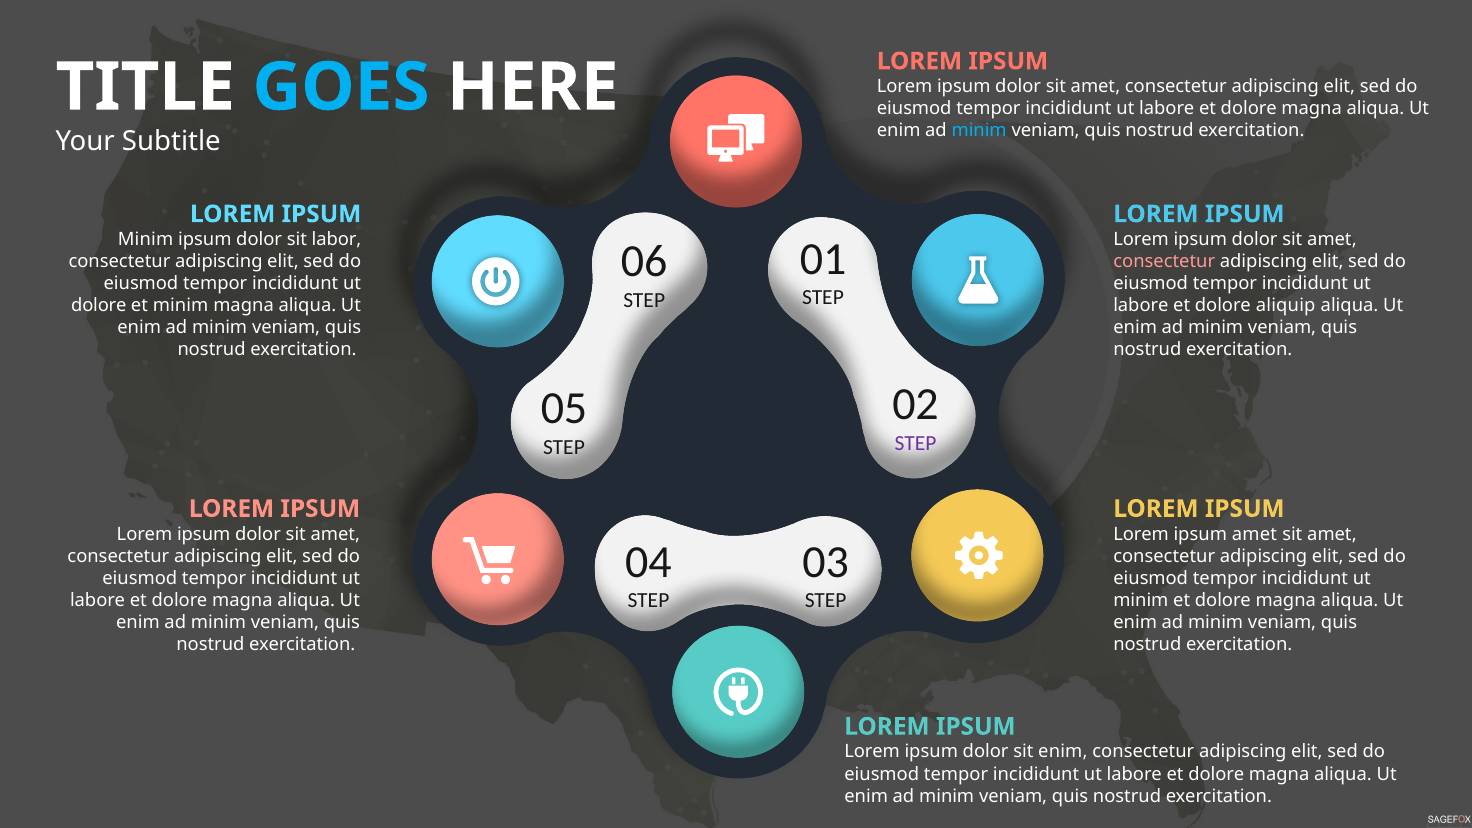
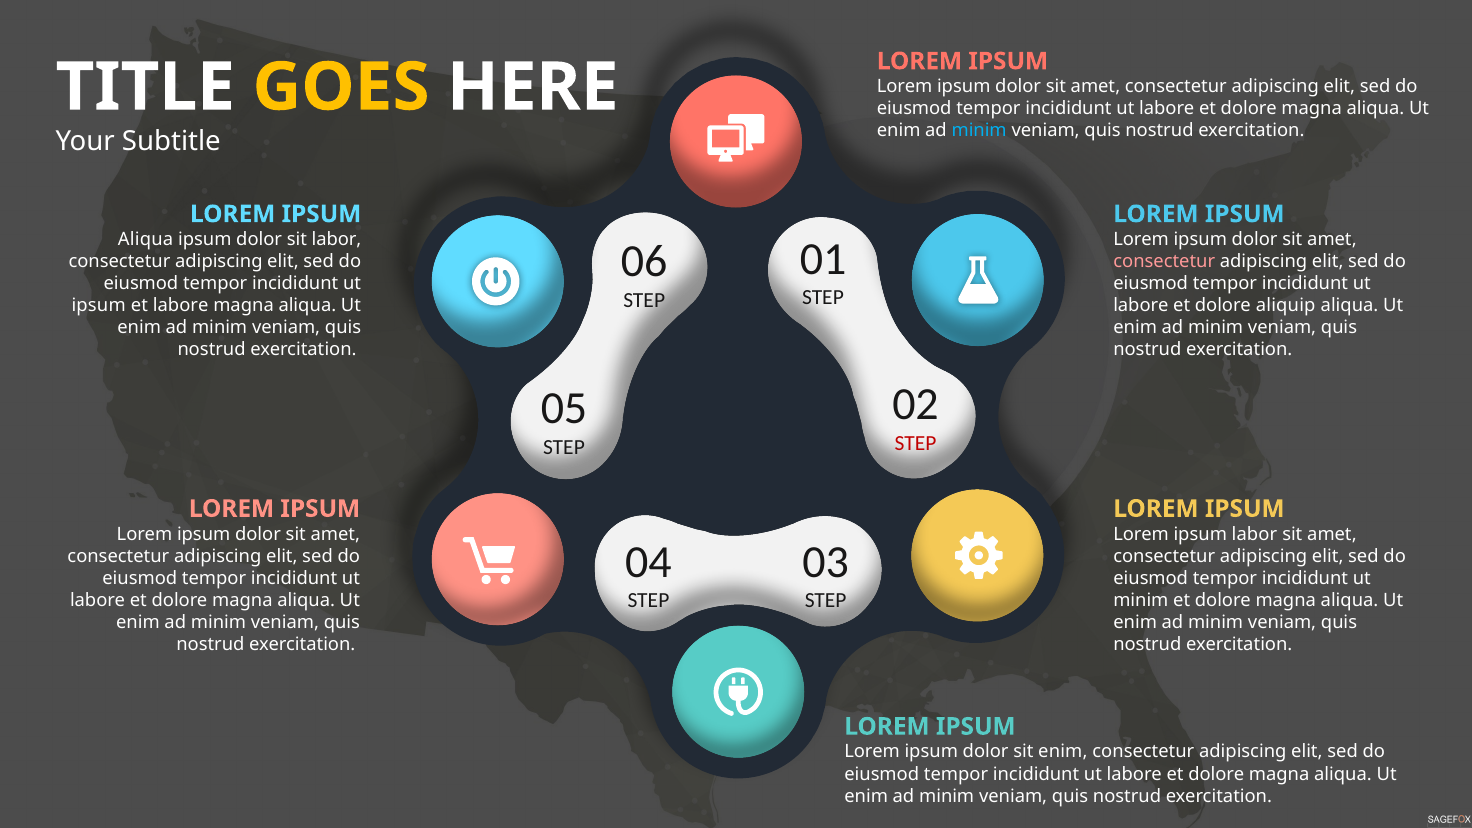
GOES colour: light blue -> yellow
Minim at (146, 239): Minim -> Aliqua
dolore at (99, 306): dolore -> ipsum
et minim: minim -> labore
STEP at (916, 444) colour: purple -> red
ipsum amet: amet -> labor
